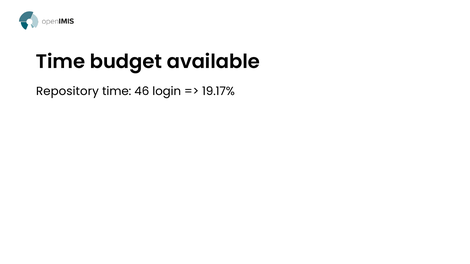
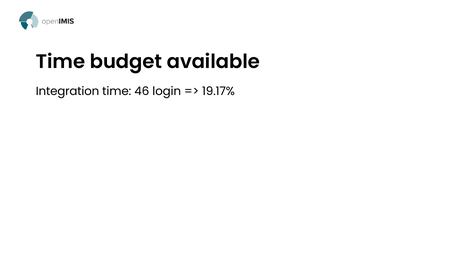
Repository: Repository -> Integration
